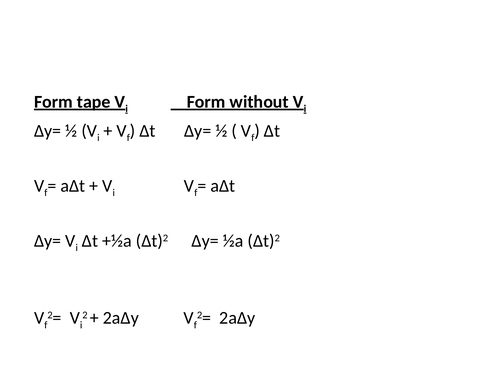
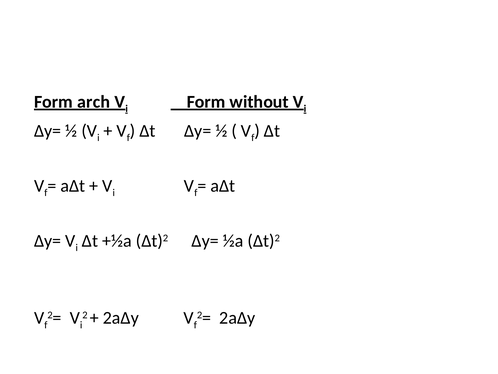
tape: tape -> arch
